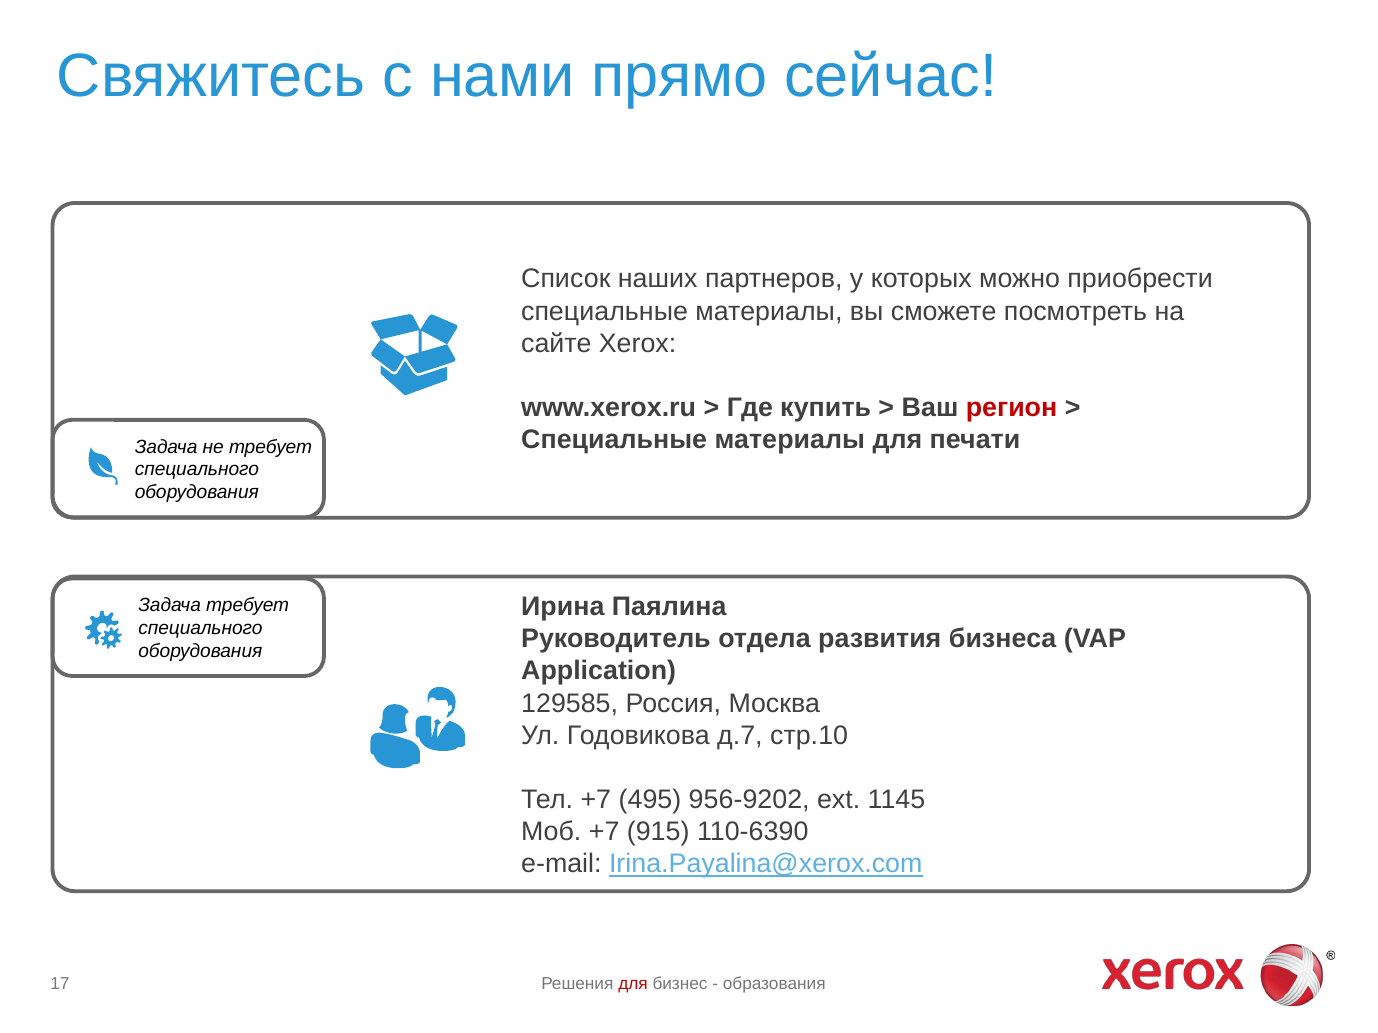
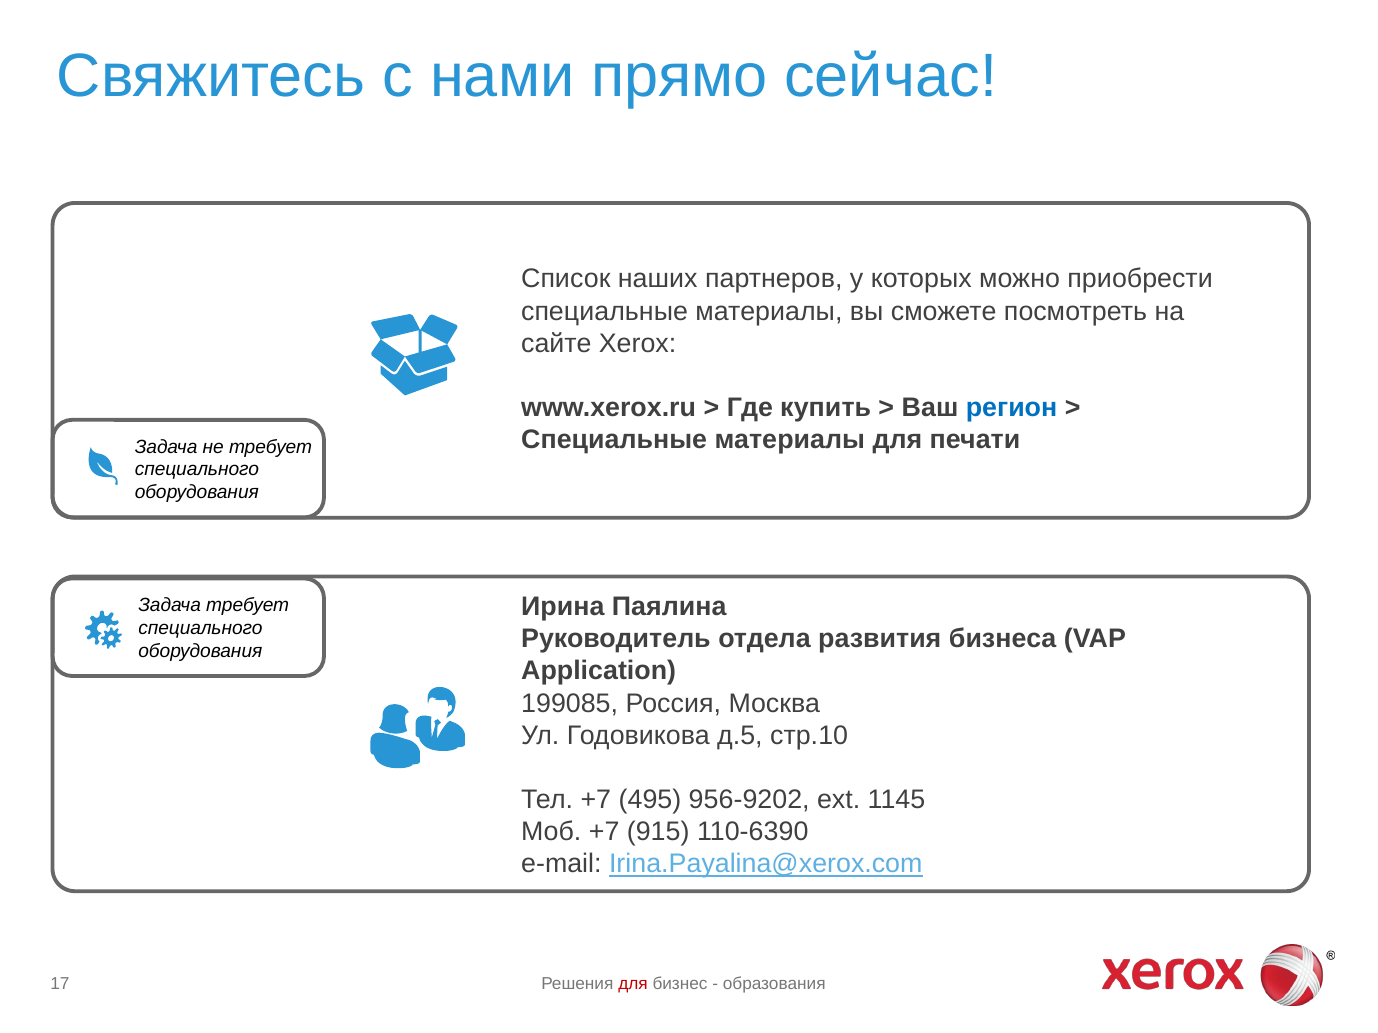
регион colour: red -> blue
129585: 129585 -> 199085
д.7: д.7 -> д.5
